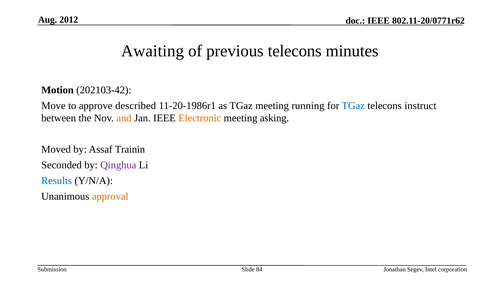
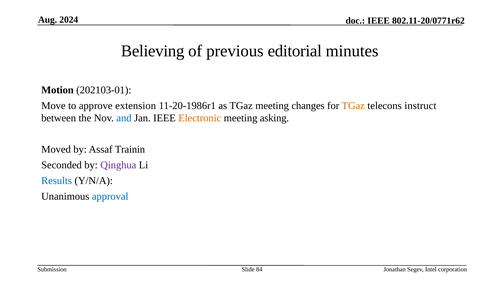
2012: 2012 -> 2024
Awaiting: Awaiting -> Believing
previous telecons: telecons -> editorial
202103-42: 202103-42 -> 202103-01
described: described -> extension
running: running -> changes
TGaz at (353, 106) colour: blue -> orange
and colour: orange -> blue
approval colour: orange -> blue
